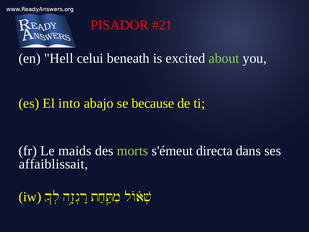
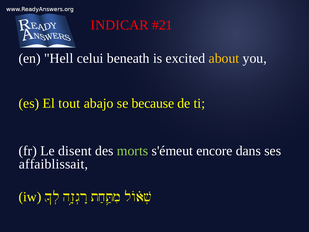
PISADOR: PISADOR -> INDICAR
about colour: light green -> yellow
into: into -> tout
maids: maids -> disent
directa: directa -> encore
